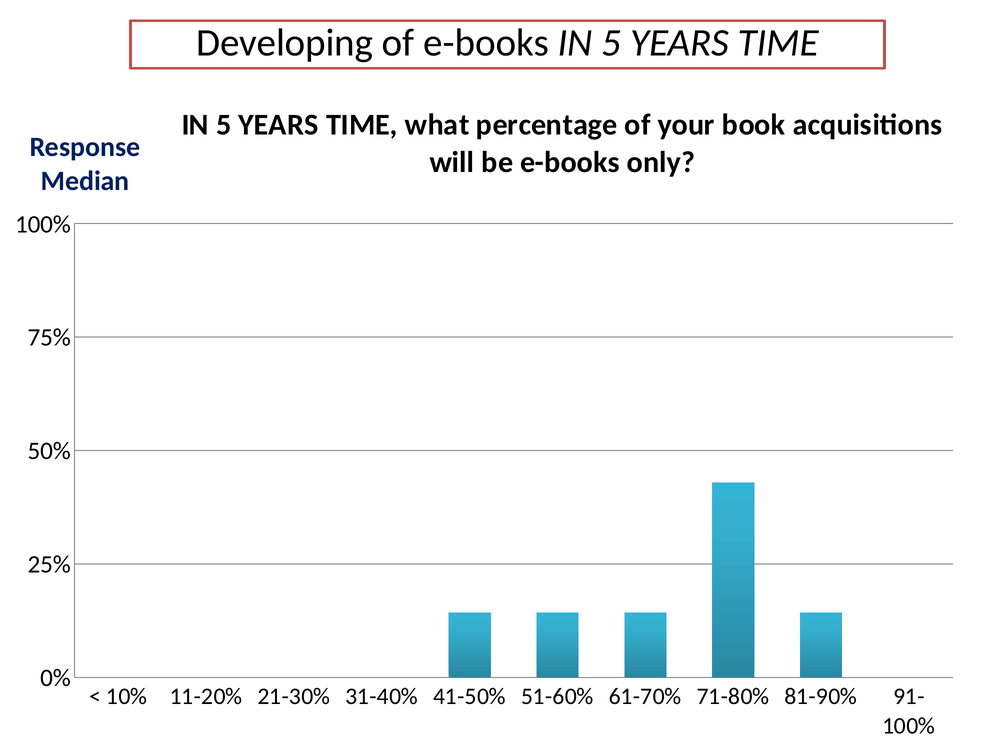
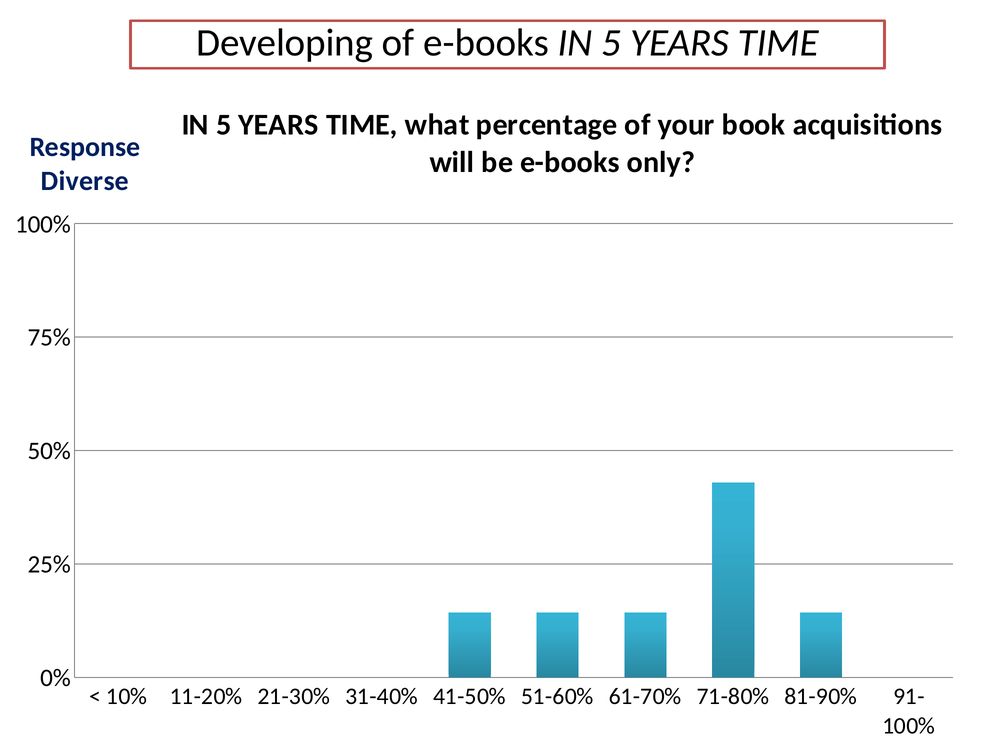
Median: Median -> Diverse
